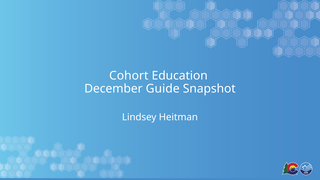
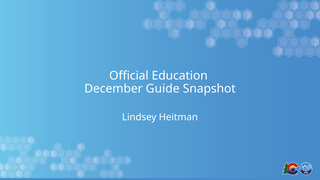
Cohort: Cohort -> Official
